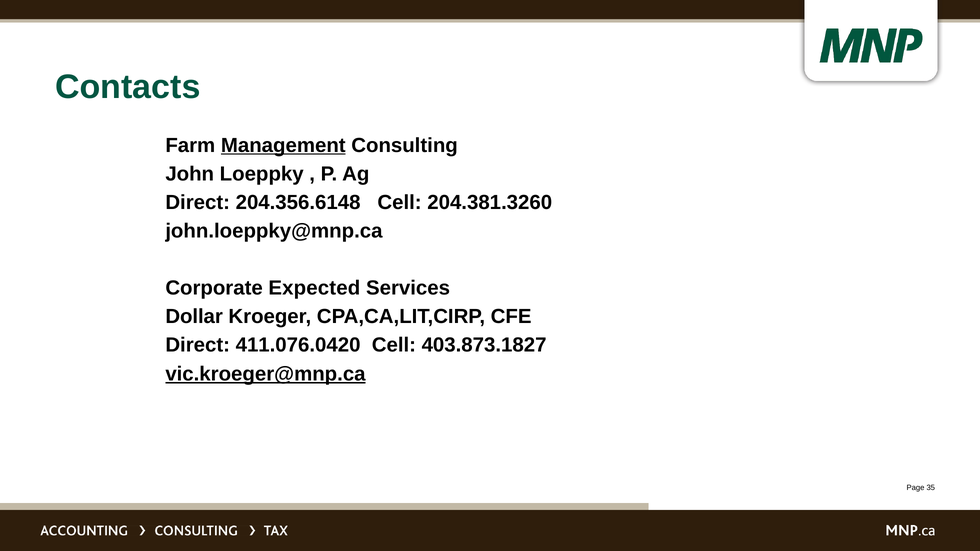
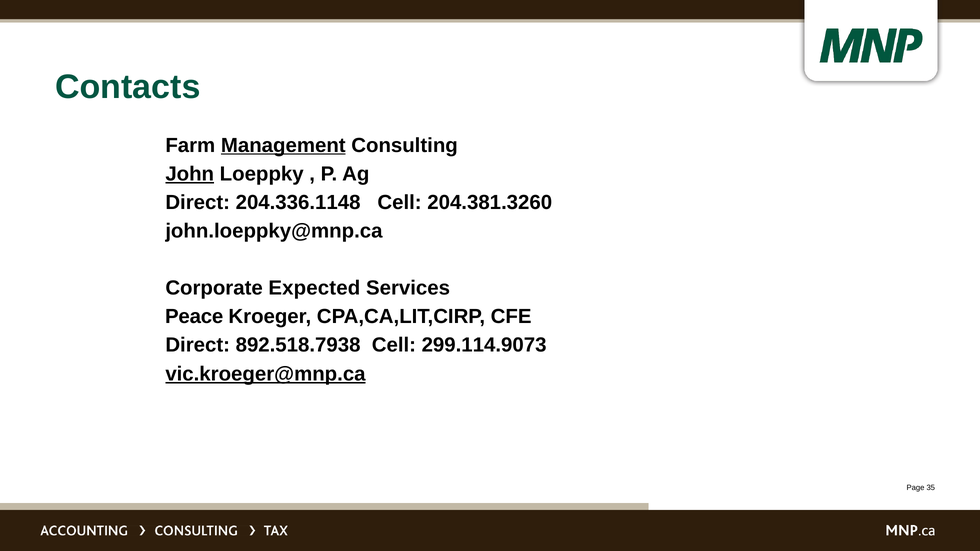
John underline: none -> present
204.356.6148: 204.356.6148 -> 204.336.1148
Dollar: Dollar -> Peace
411.076.0420: 411.076.0420 -> 892.518.7938
403.873.1827: 403.873.1827 -> 299.114.9073
